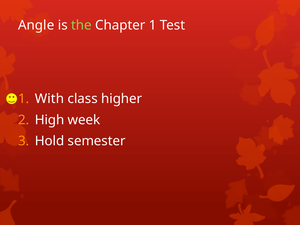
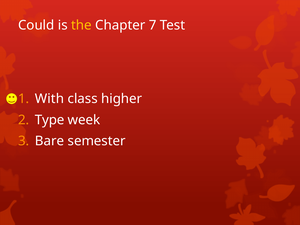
Angle: Angle -> Could
the colour: light green -> yellow
Chapter 1: 1 -> 7
High: High -> Type
Hold: Hold -> Bare
